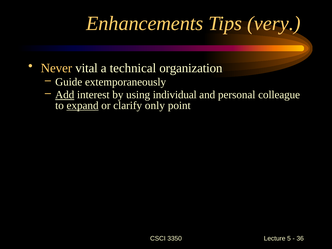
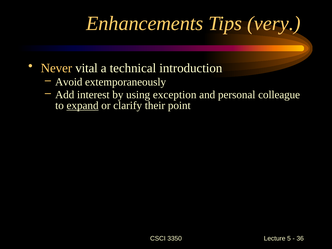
organization: organization -> introduction
Guide: Guide -> Avoid
Add underline: present -> none
individual: individual -> exception
only: only -> their
